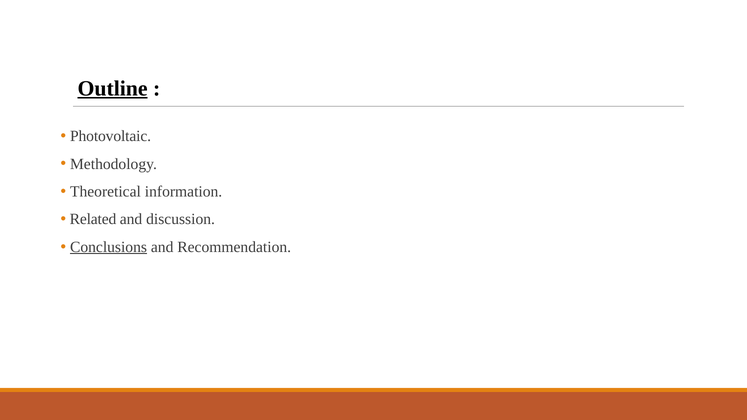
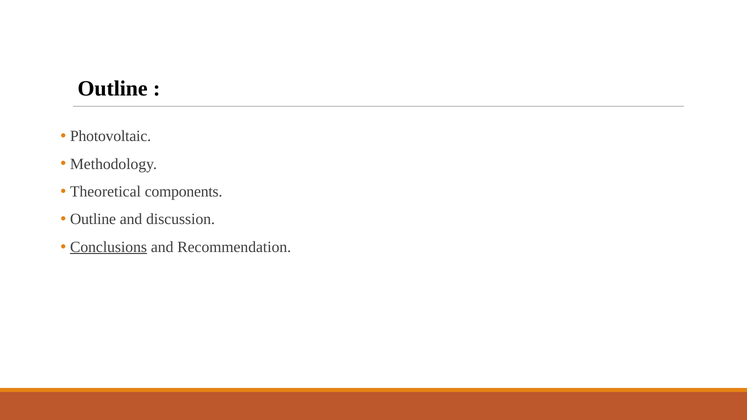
Outline at (113, 88) underline: present -> none
information: information -> components
Related at (93, 219): Related -> Outline
